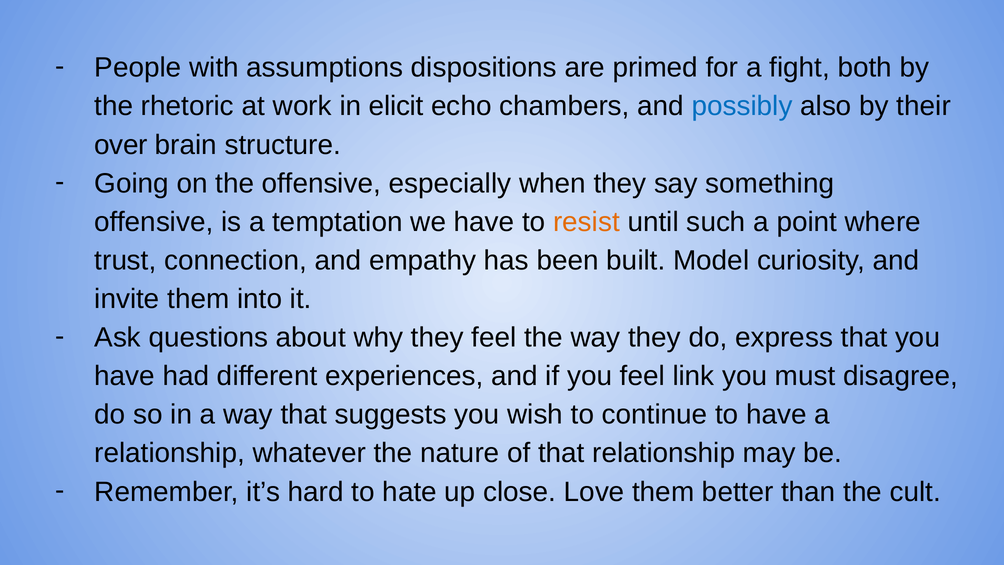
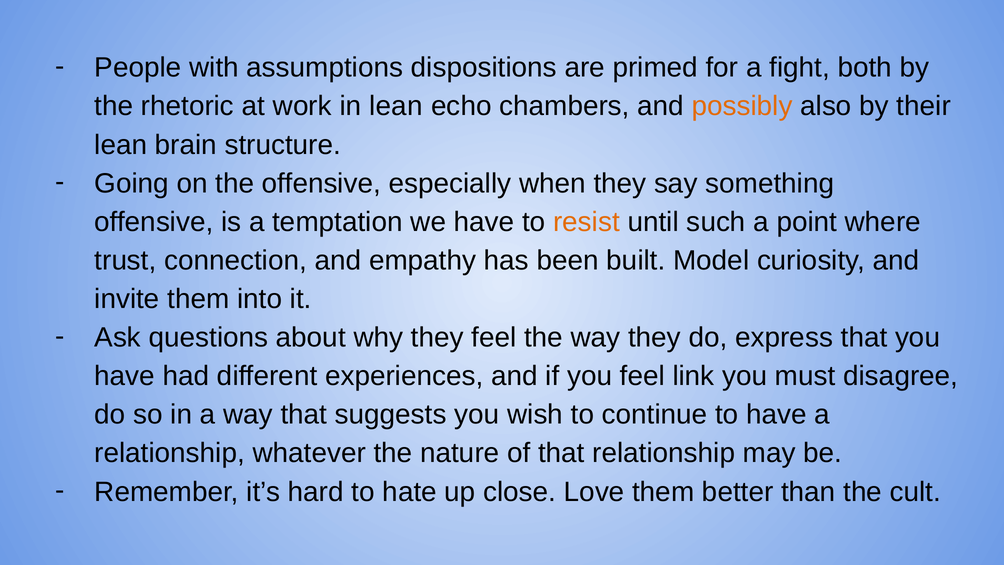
in elicit: elicit -> lean
possibly colour: blue -> orange
over at (121, 145): over -> lean
